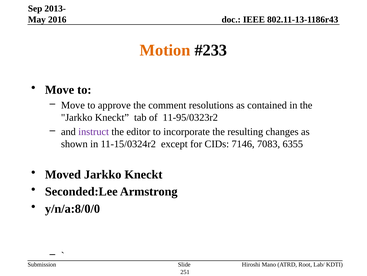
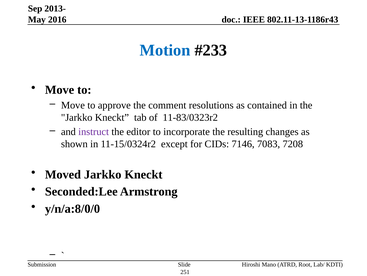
Motion colour: orange -> blue
11-95/0323r2: 11-95/0323r2 -> 11-83/0323r2
6355: 6355 -> 7208
